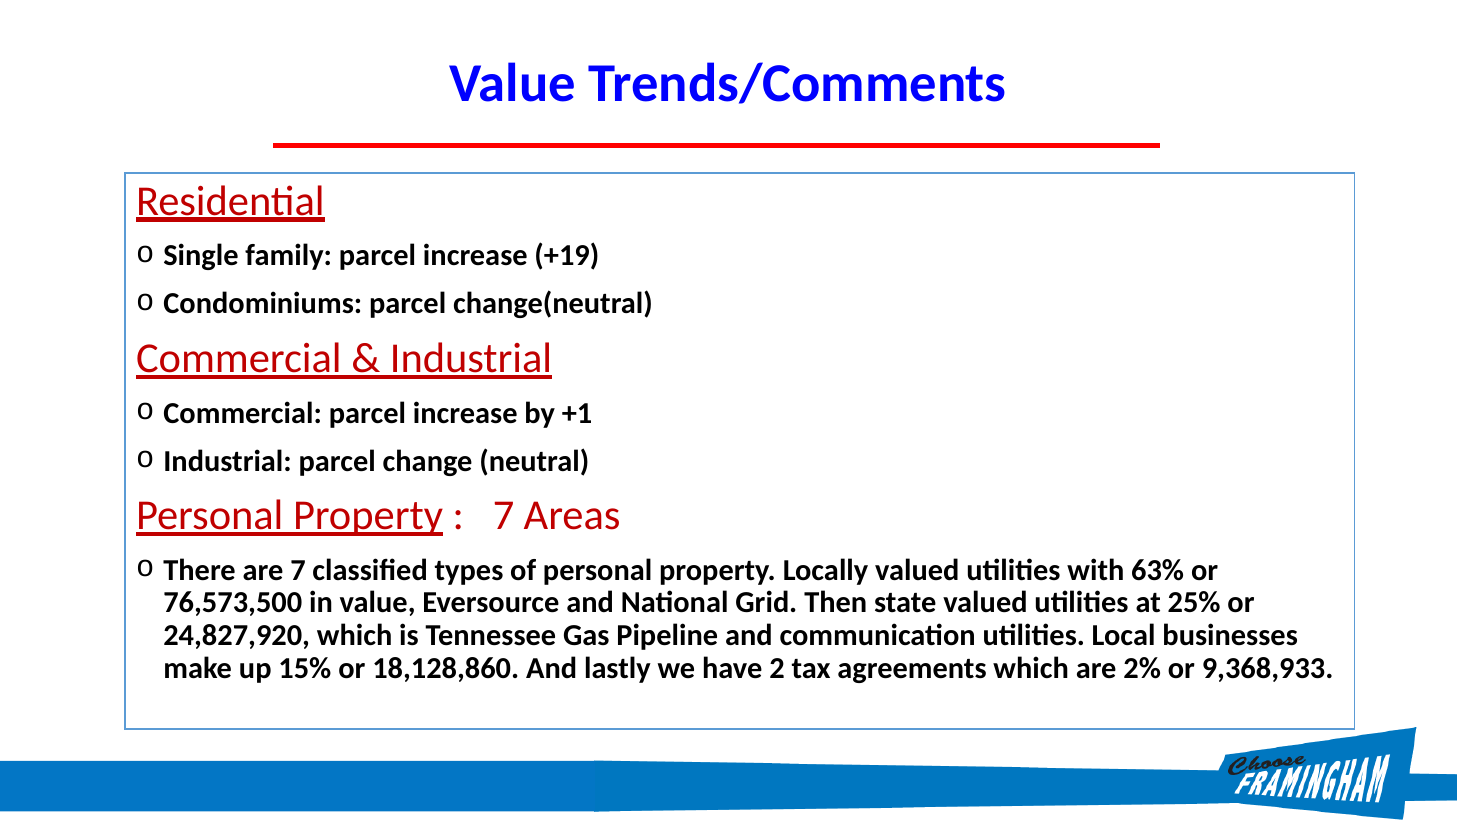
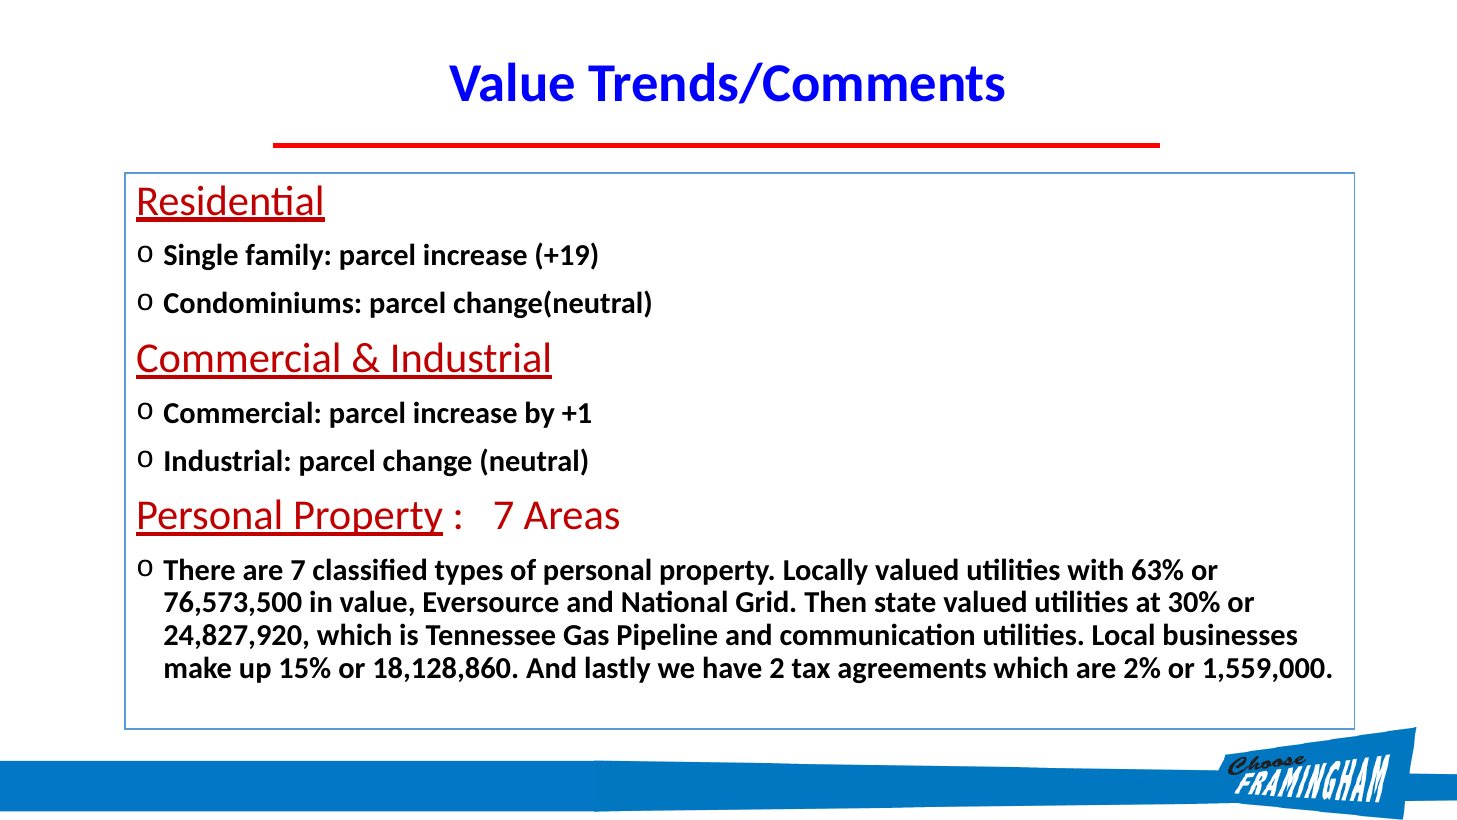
25%: 25% -> 30%
9,368,933: 9,368,933 -> 1,559,000
